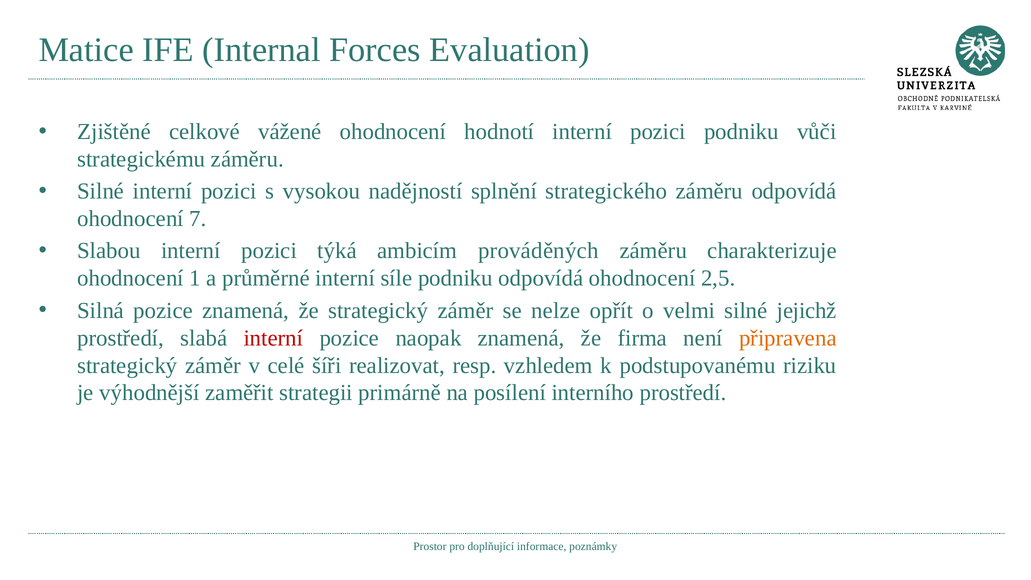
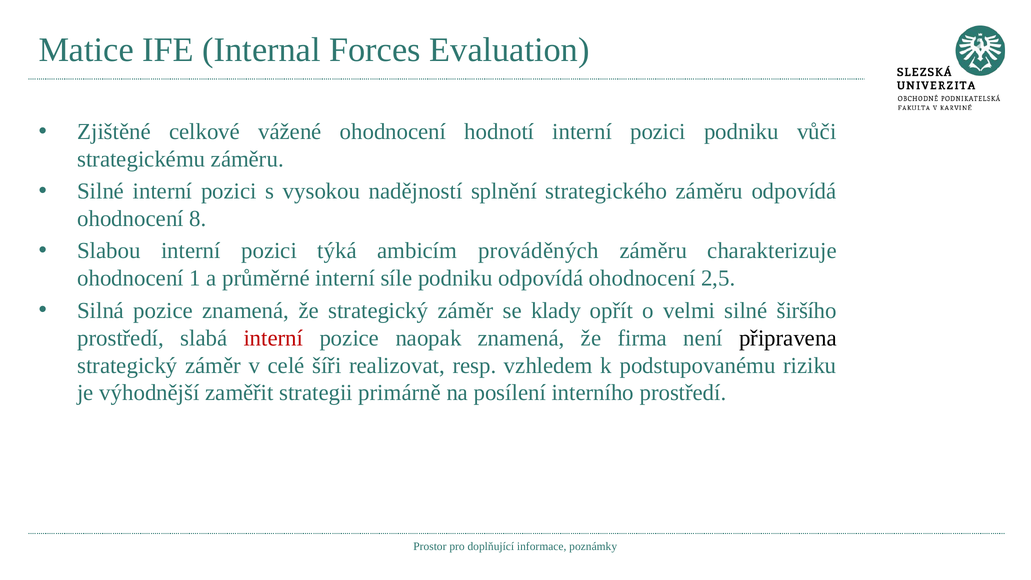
7: 7 -> 8
nelze: nelze -> klady
jejichž: jejichž -> širšího
připravena colour: orange -> black
